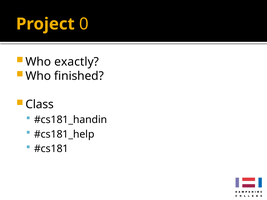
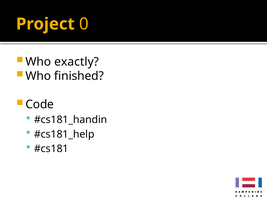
Class: Class -> Code
